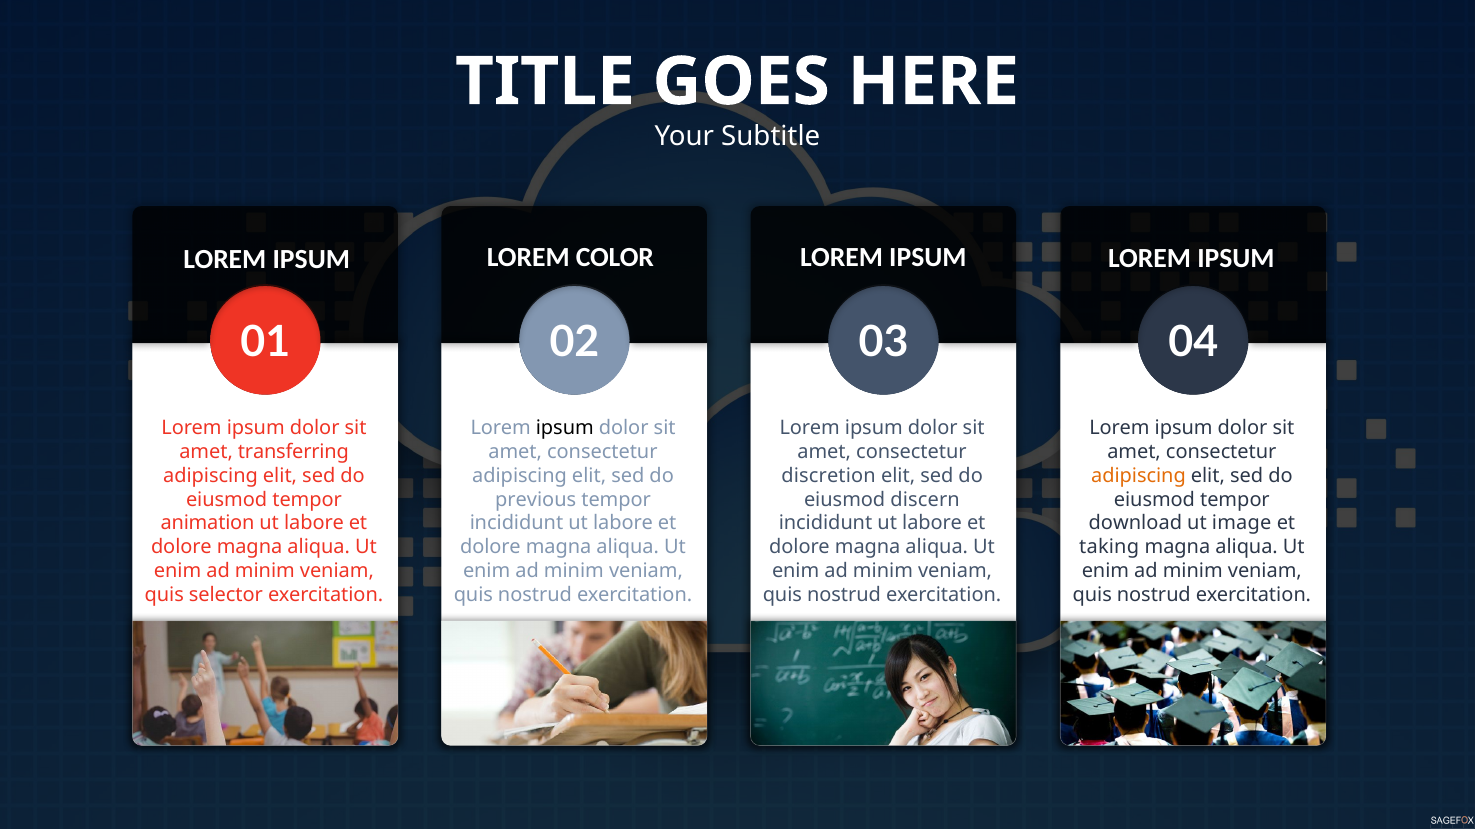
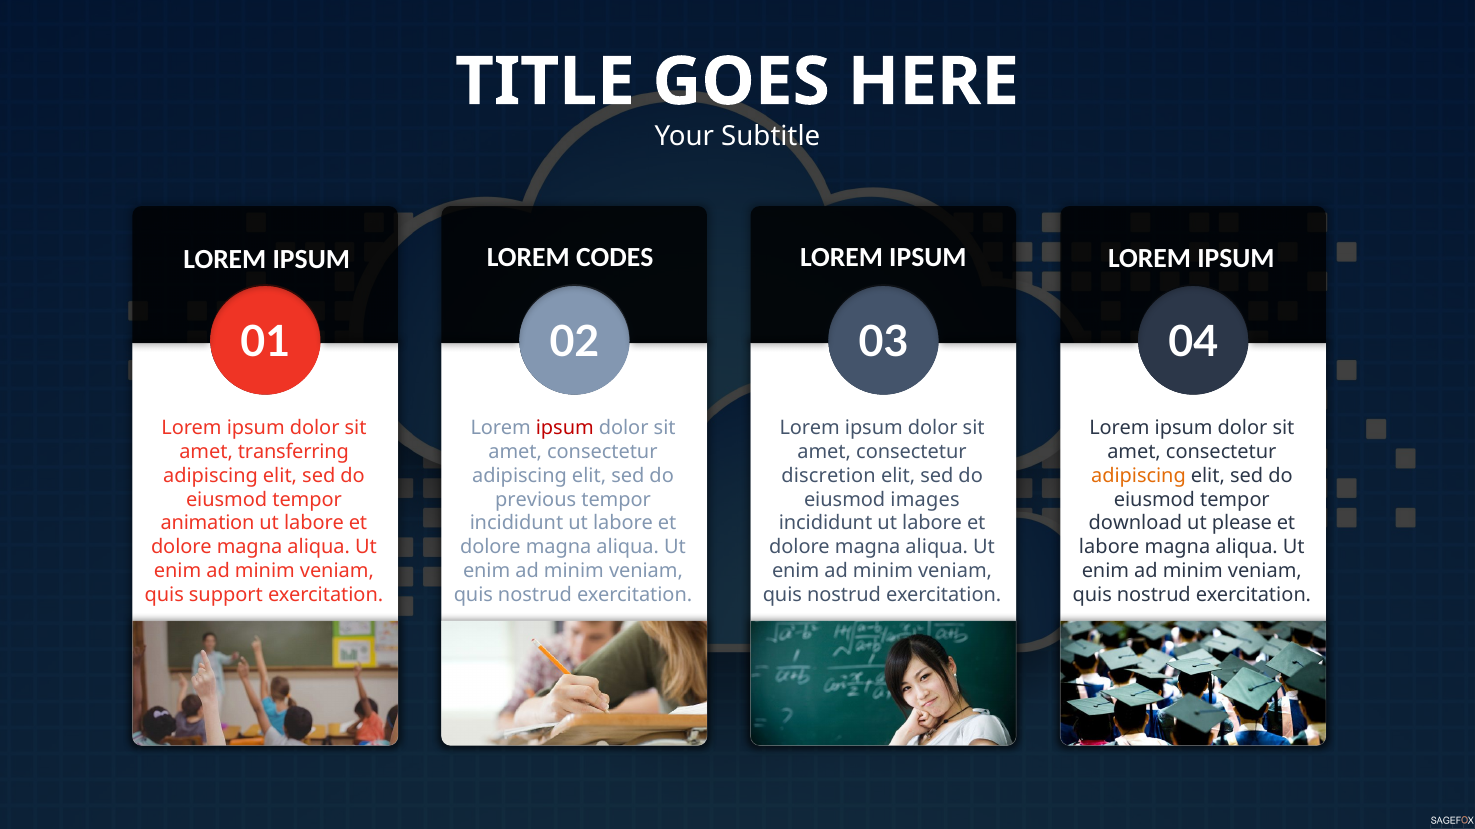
COLOR: COLOR -> CODES
ipsum at (565, 428) colour: black -> red
discern: discern -> images
image: image -> please
taking at (1109, 548): taking -> labore
selector: selector -> support
